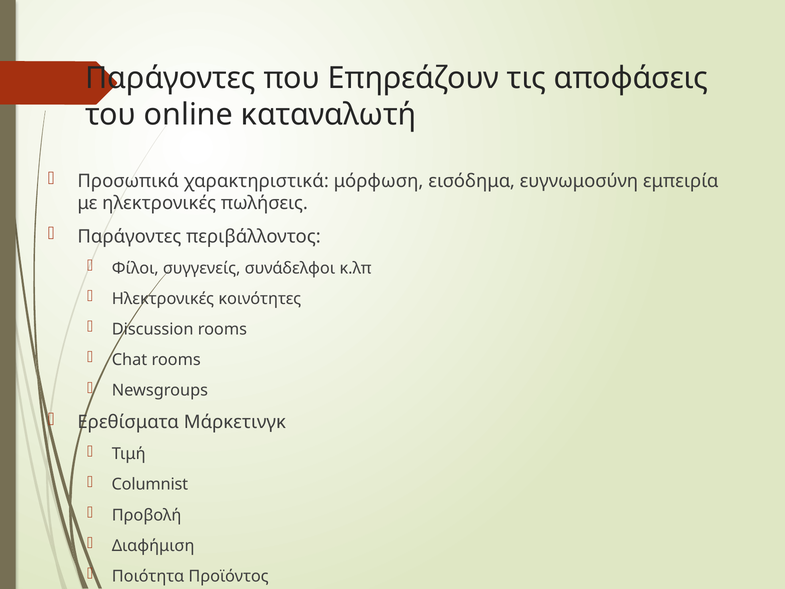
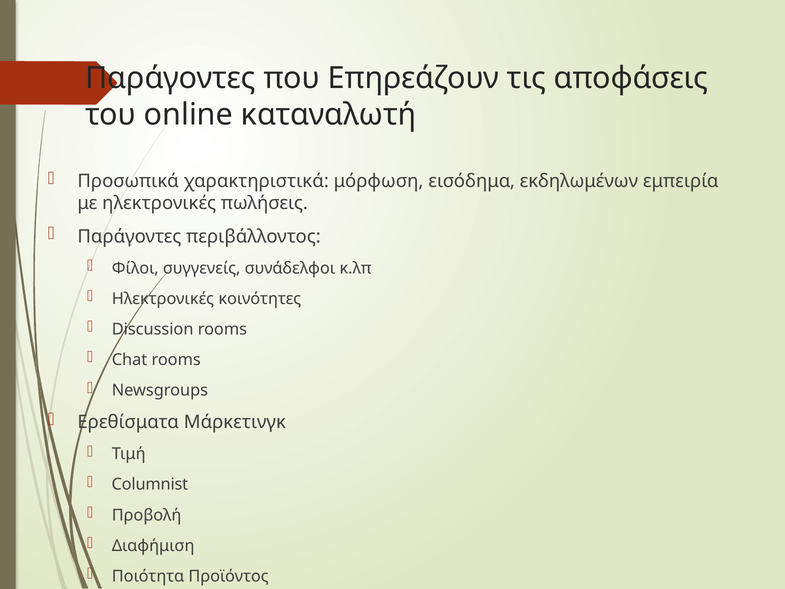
ευγνωμοσύνη: ευγνωμοσύνη -> εκδηλωμένων
